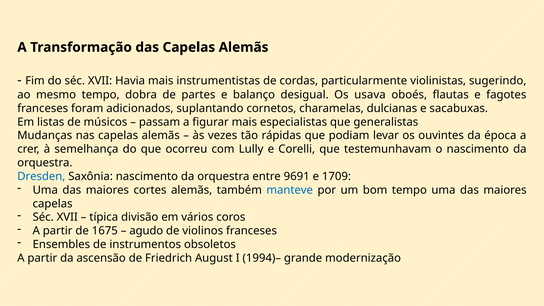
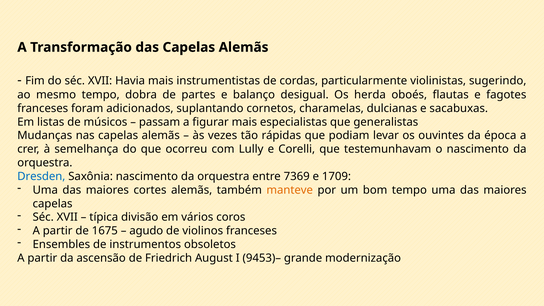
usava: usava -> herda
9691: 9691 -> 7369
manteve colour: blue -> orange
1994)–: 1994)– -> 9453)–
